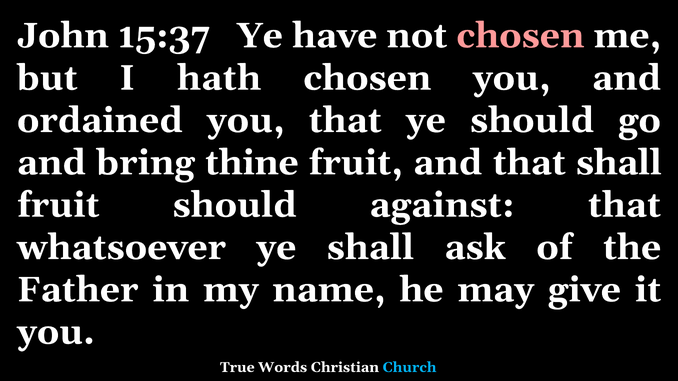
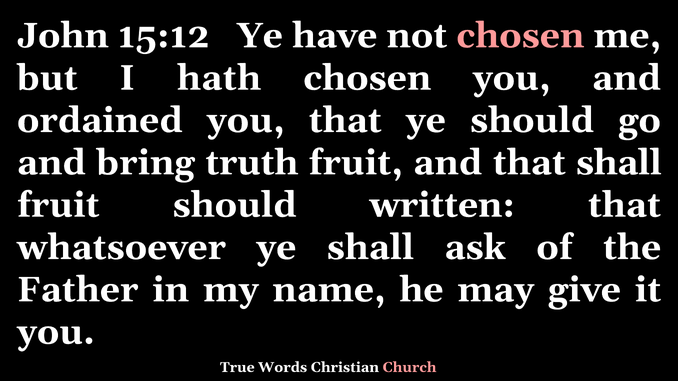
15:37: 15:37 -> 15:12
thine: thine -> truth
against: against -> written
Church colour: light blue -> pink
